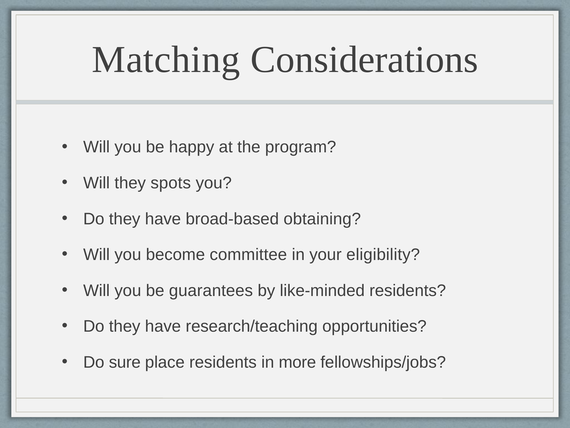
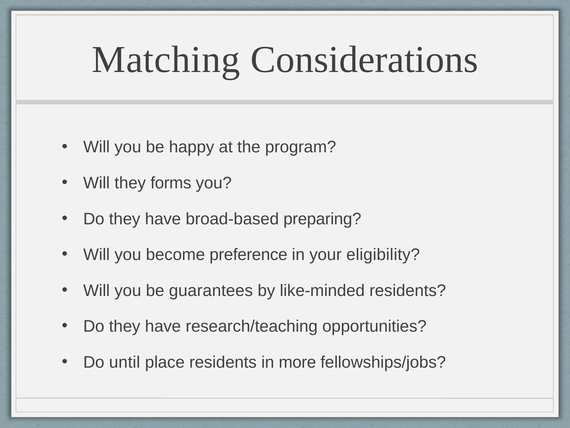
spots: spots -> forms
obtaining: obtaining -> preparing
committee: committee -> preference
sure: sure -> until
